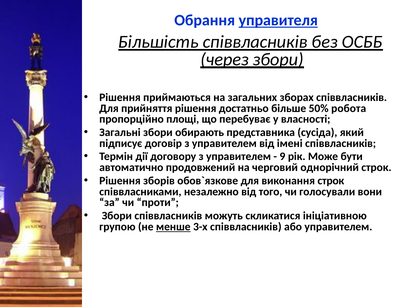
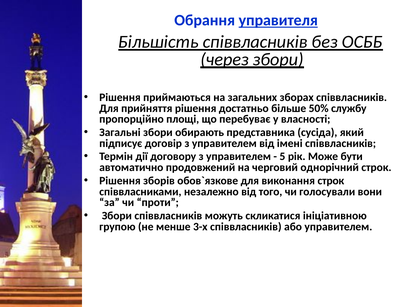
робота: робота -> службу
9: 9 -> 5
менше underline: present -> none
